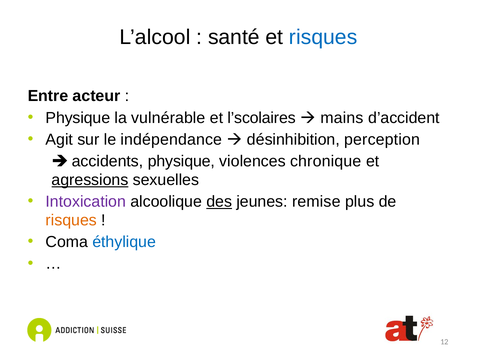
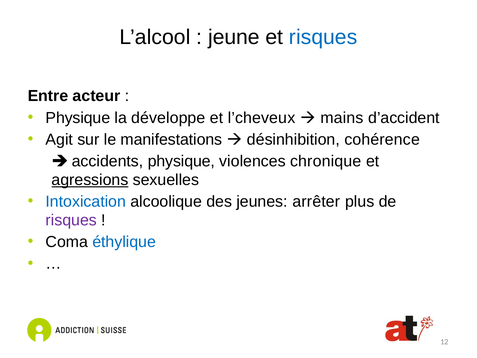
santé: santé -> jeune
vulnérable: vulnérable -> développe
l’scolaires: l’scolaires -> l’cheveux
indépendance: indépendance -> manifestations
perception: perception -> cohérence
Intoxication colour: purple -> blue
des underline: present -> none
remise: remise -> arrêter
risques at (71, 220) colour: orange -> purple
